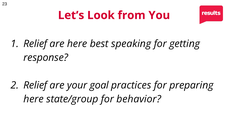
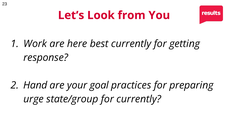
Relief at (35, 44): Relief -> Work
best speaking: speaking -> currently
Relief at (35, 85): Relief -> Hand
here at (34, 99): here -> urge
for behavior: behavior -> currently
